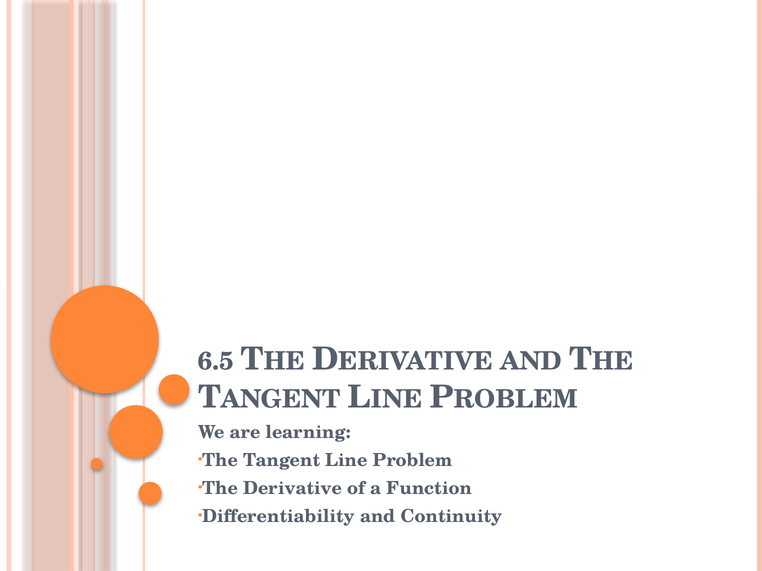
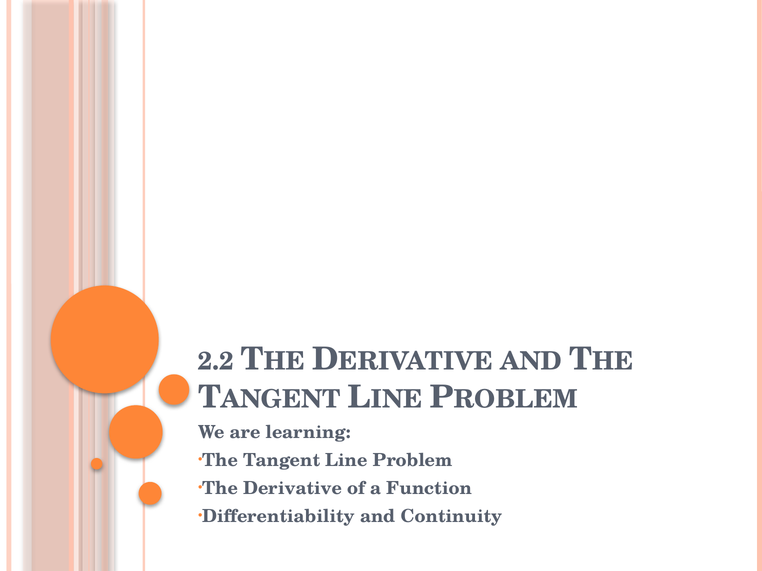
6.5: 6.5 -> 2.2
